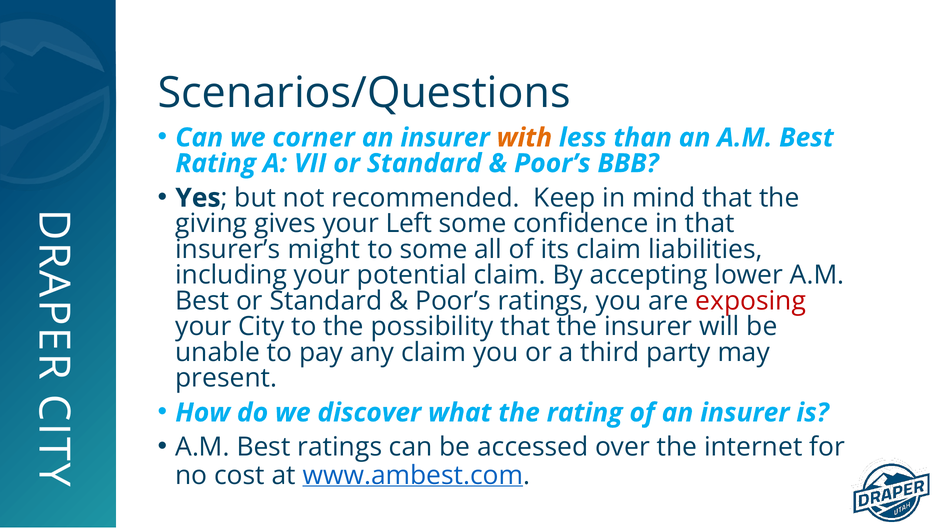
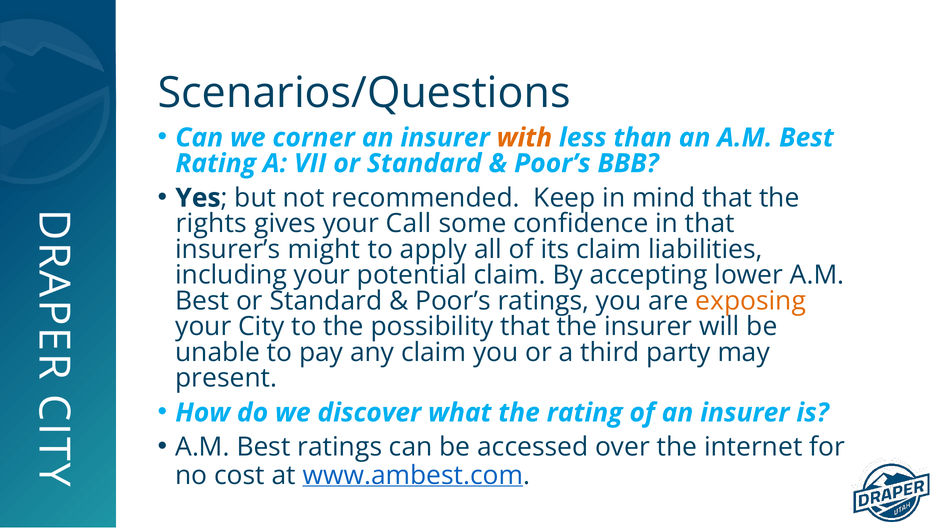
giving: giving -> rights
Left: Left -> Call
to some: some -> apply
exposing colour: red -> orange
